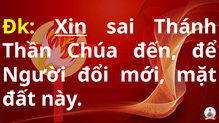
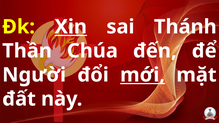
mới underline: none -> present
